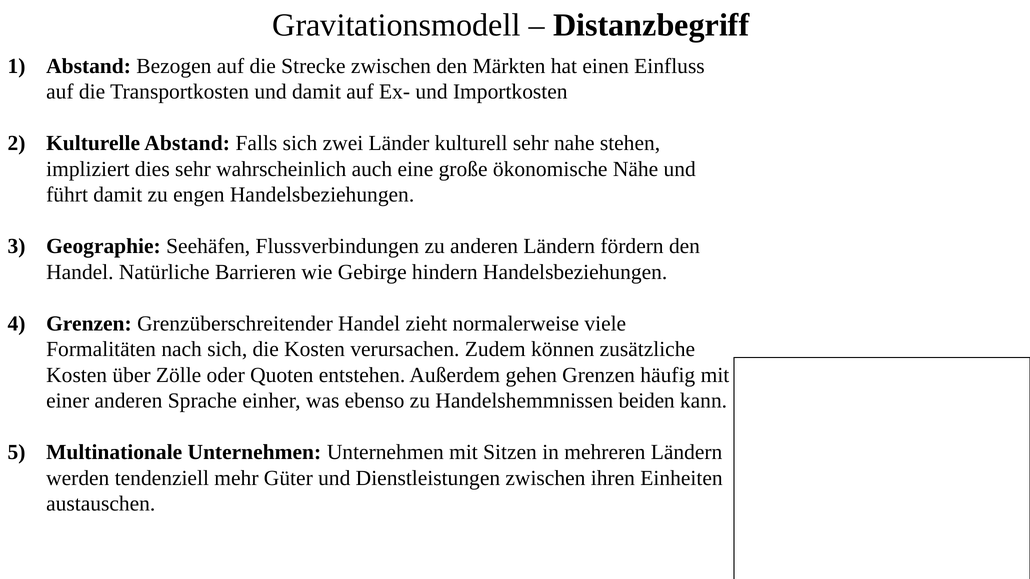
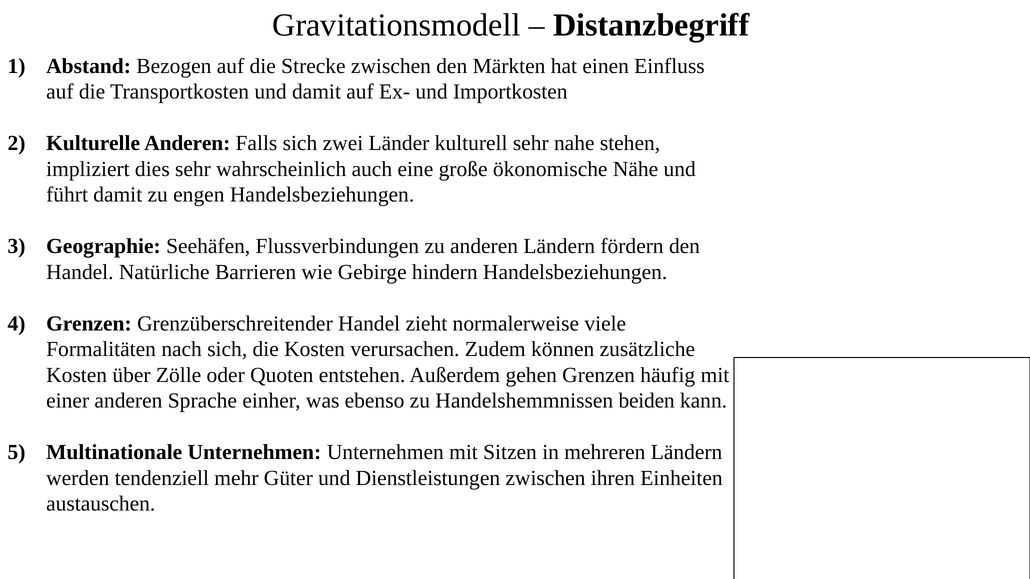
Kulturelle Abstand: Abstand -> Anderen
